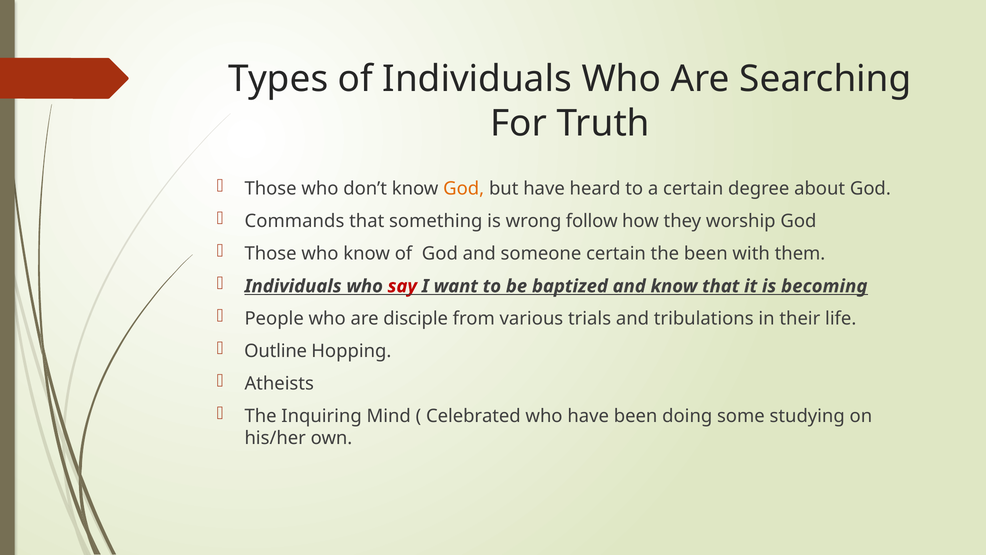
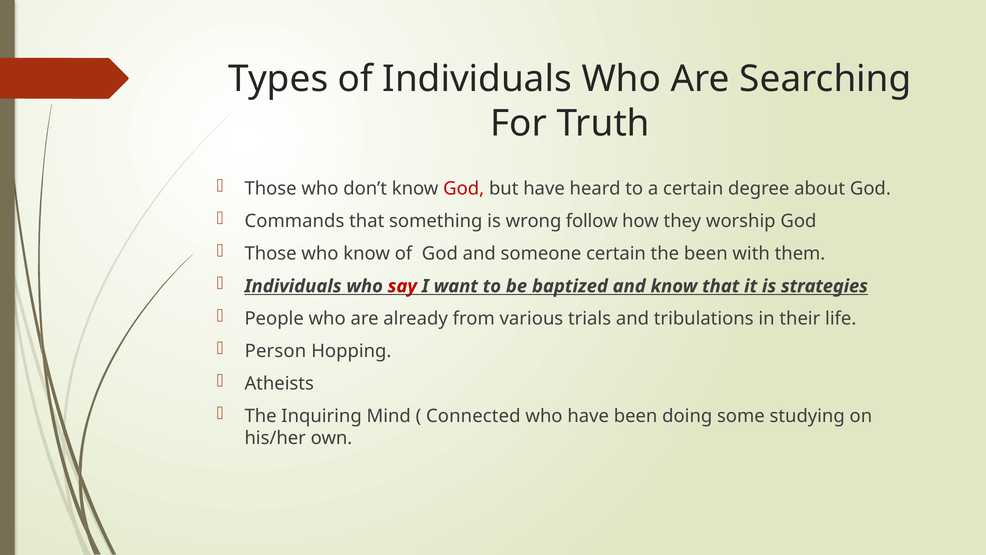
God at (464, 189) colour: orange -> red
becoming: becoming -> strategies
disciple: disciple -> already
Outline: Outline -> Person
Celebrated: Celebrated -> Connected
